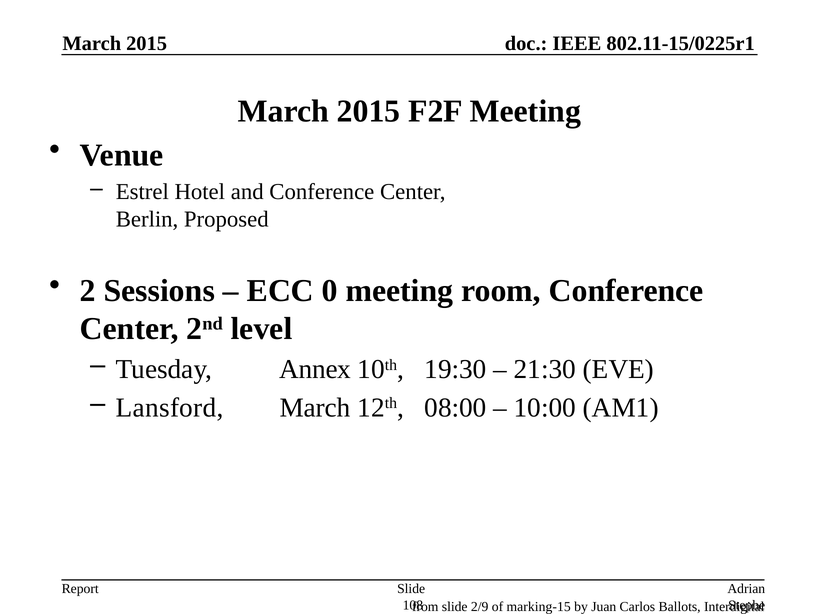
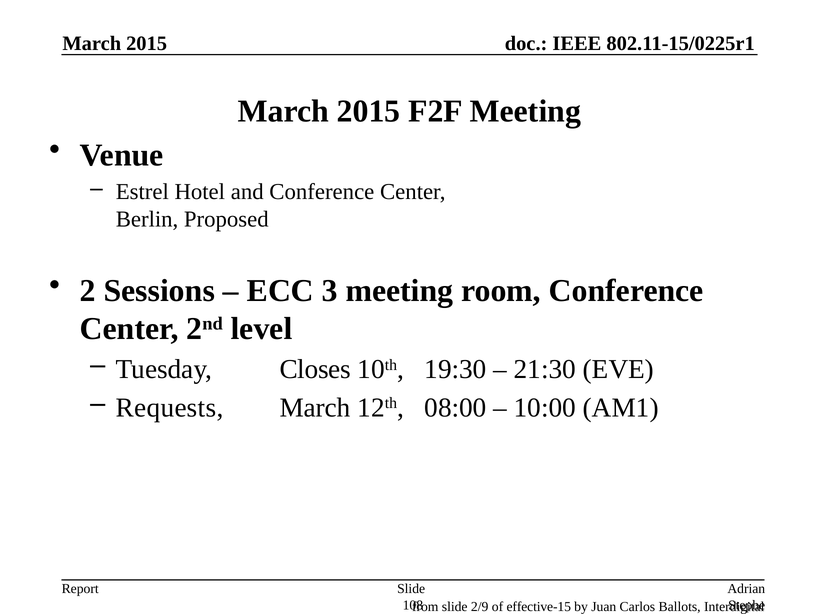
0: 0 -> 3
Annex: Annex -> Closes
Lansford: Lansford -> Requests
marking-15: marking-15 -> effective-15
